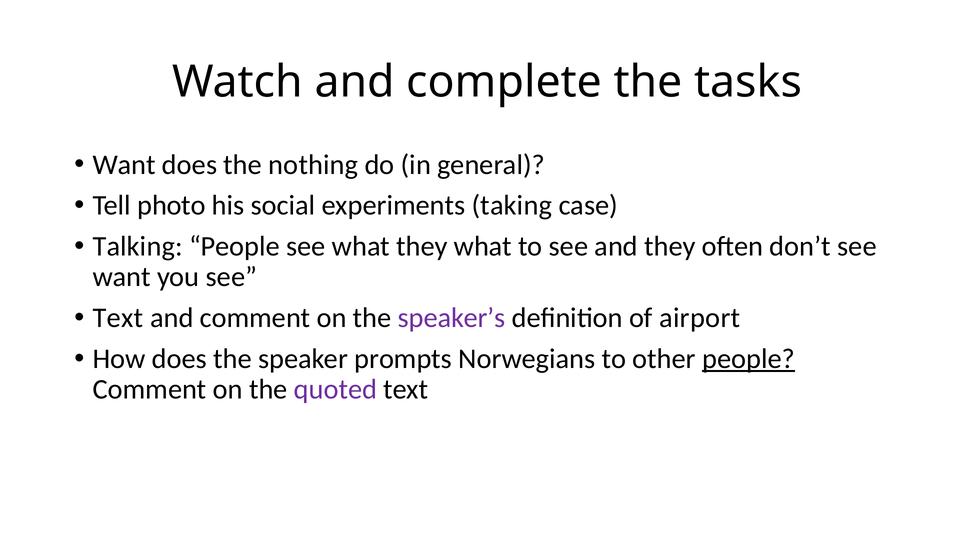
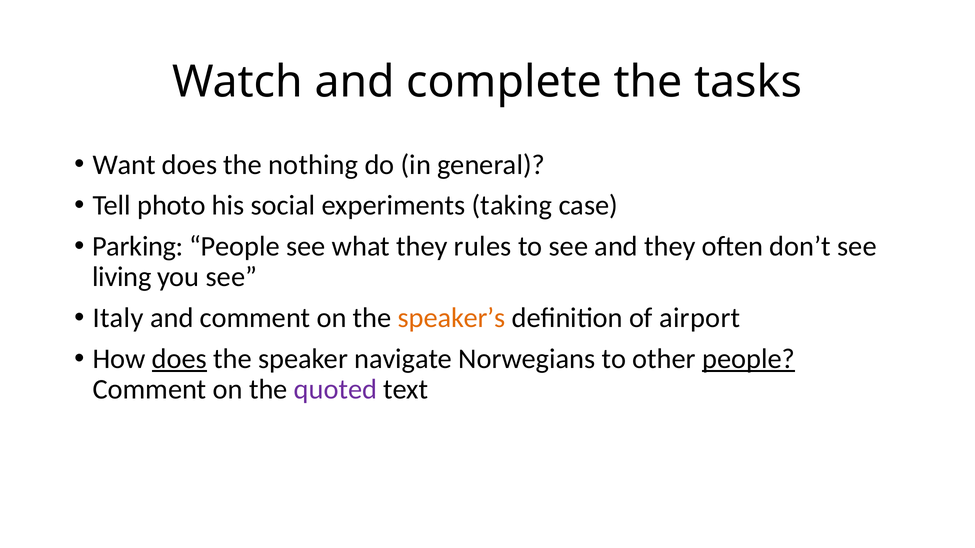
Talking: Talking -> Parking
they what: what -> rules
want at (122, 277): want -> living
Text at (118, 318): Text -> Italy
speaker’s colour: purple -> orange
does at (179, 359) underline: none -> present
prompts: prompts -> navigate
